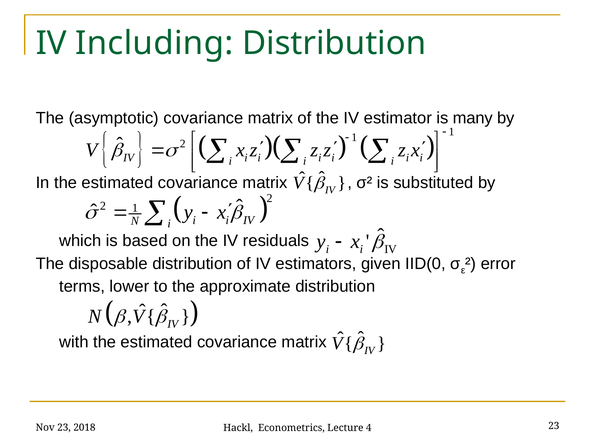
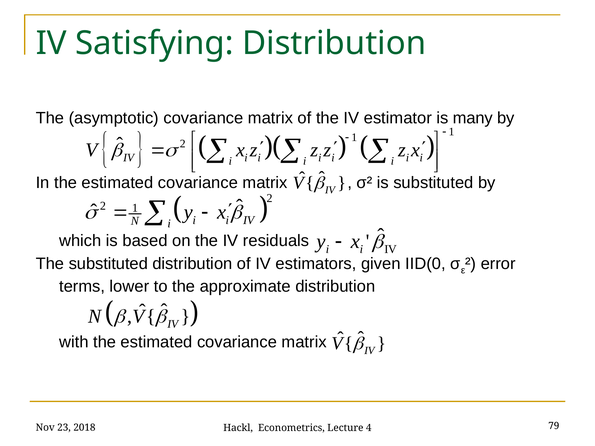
Including: Including -> Satisfying
The disposable: disposable -> substituted
4 23: 23 -> 79
